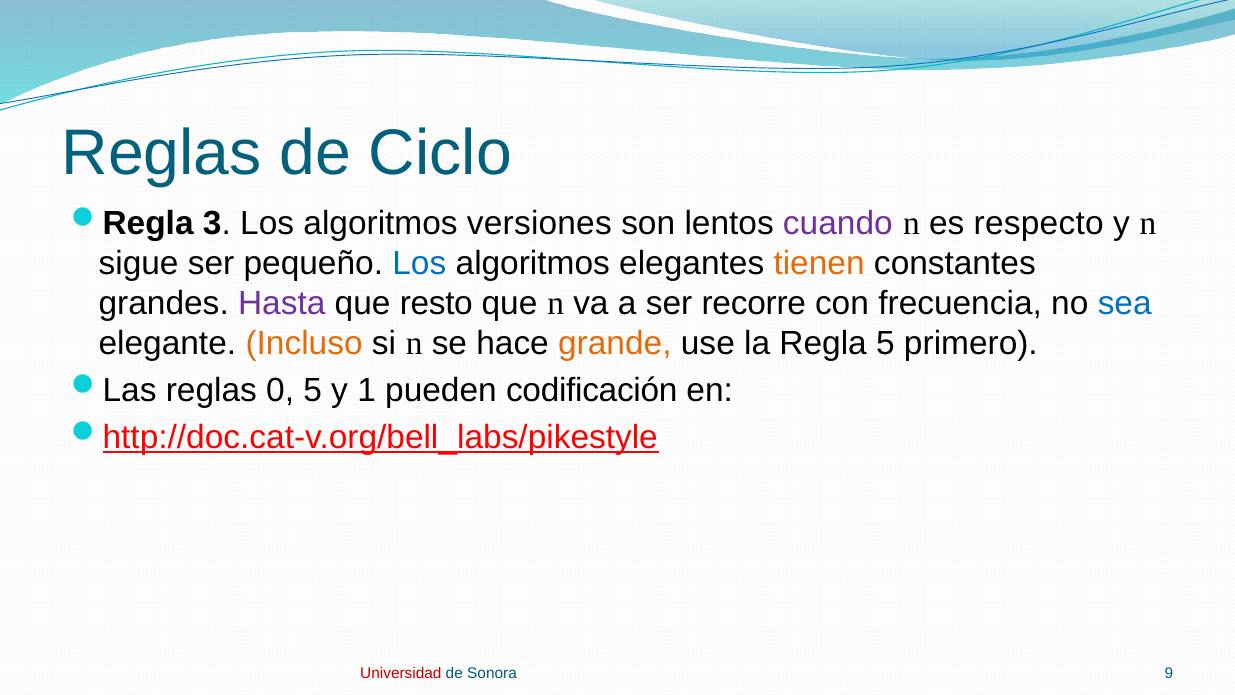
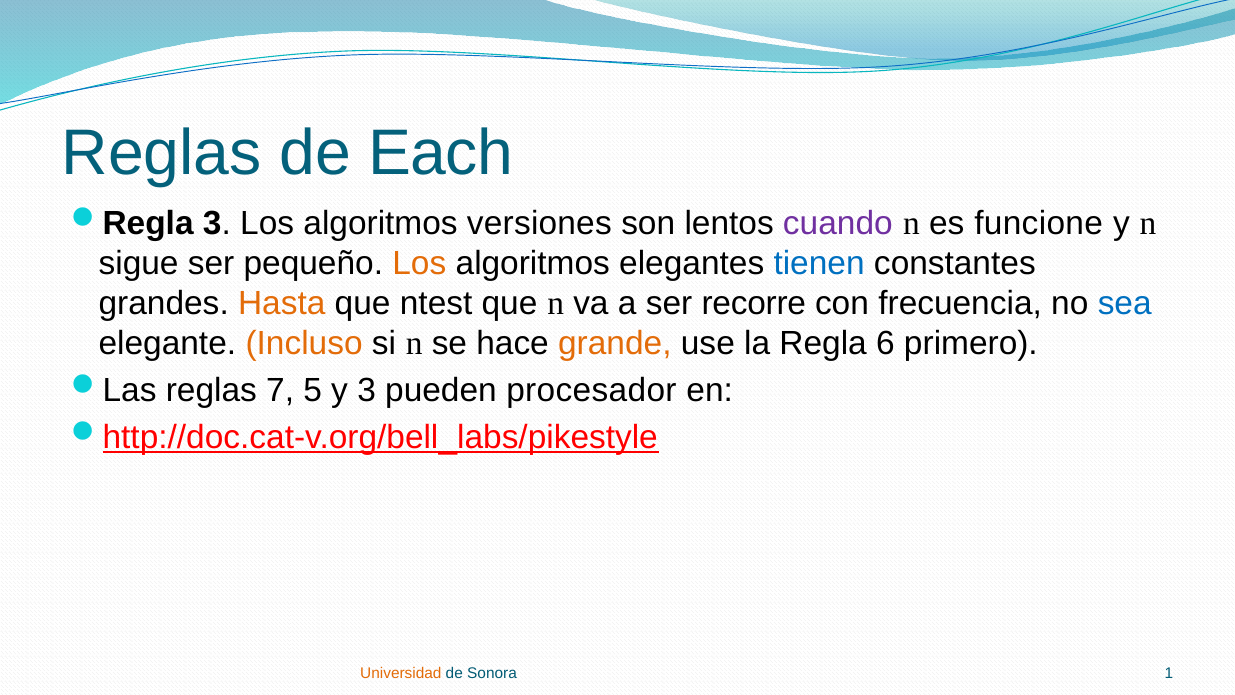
Ciclo: Ciclo -> Each
respecto: respecto -> funcione
Los at (419, 263) colour: blue -> orange
tienen colour: orange -> blue
Hasta colour: purple -> orange
resto: resto -> ntest
Regla 5: 5 -> 6
0: 0 -> 7
y 1: 1 -> 3
codificación: codificación -> procesador
Universidad colour: red -> orange
9: 9 -> 1
